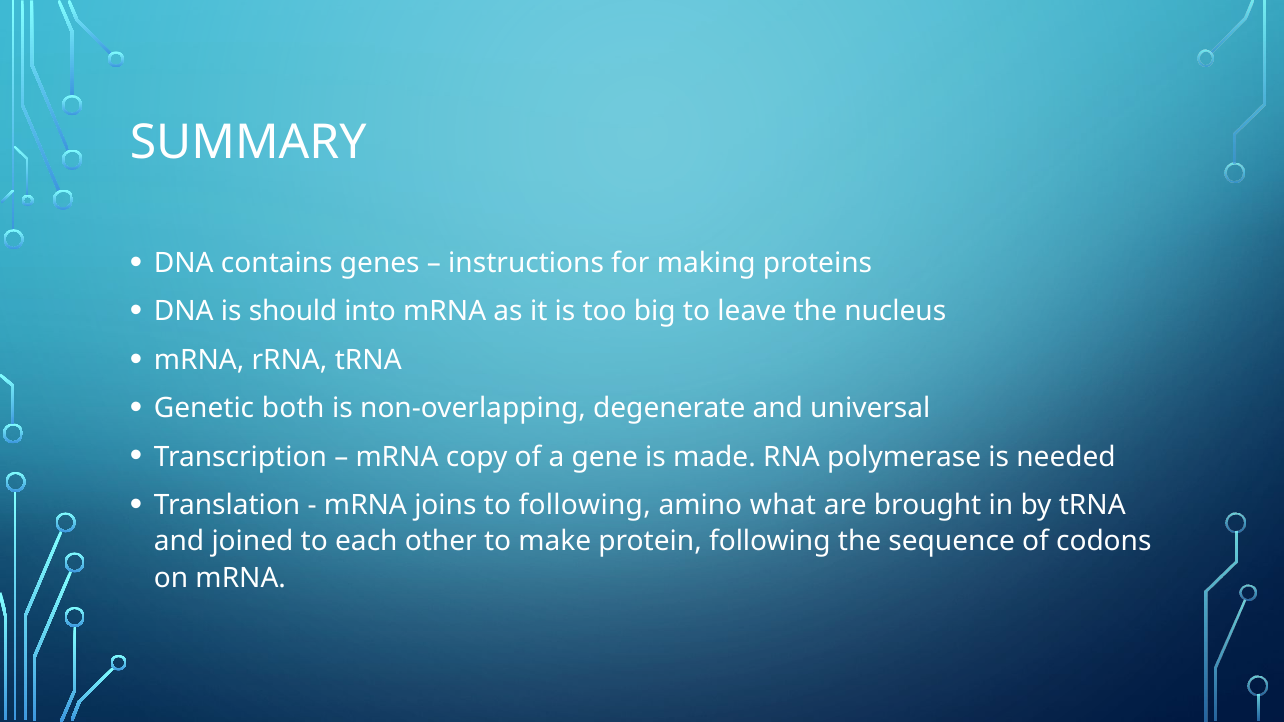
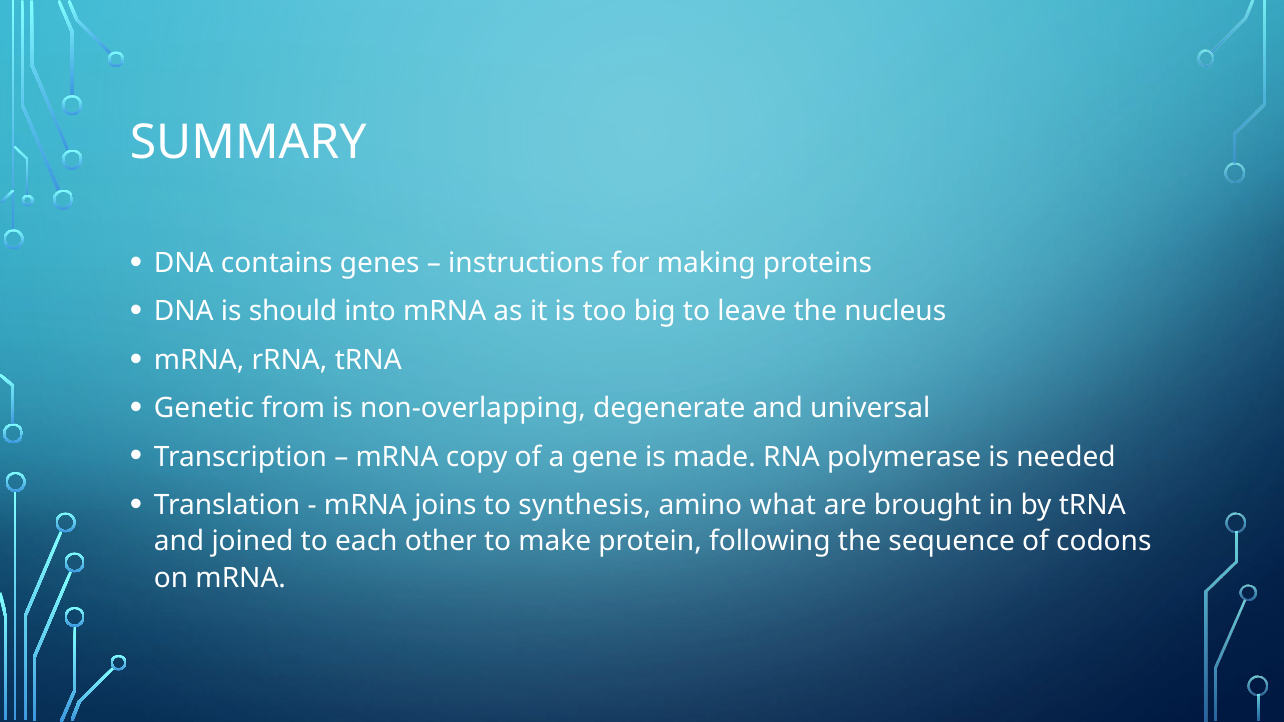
both: both -> from
to following: following -> synthesis
